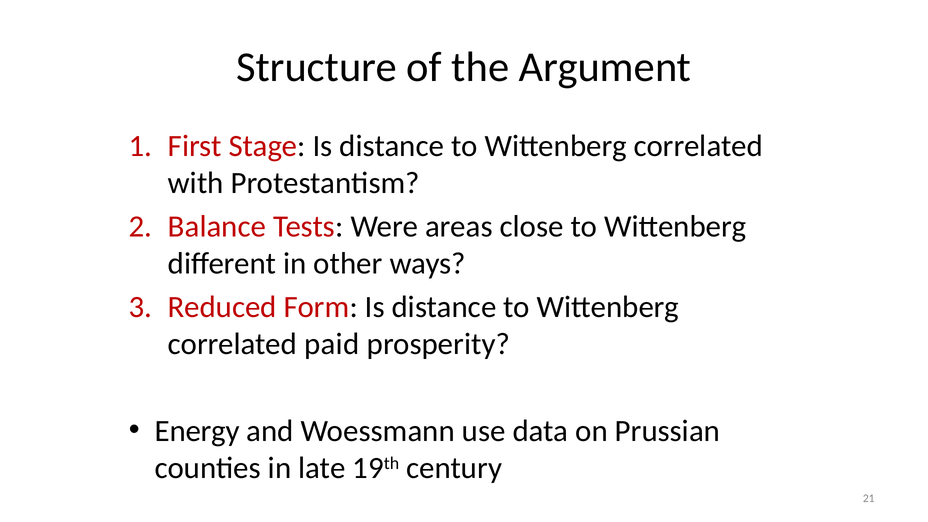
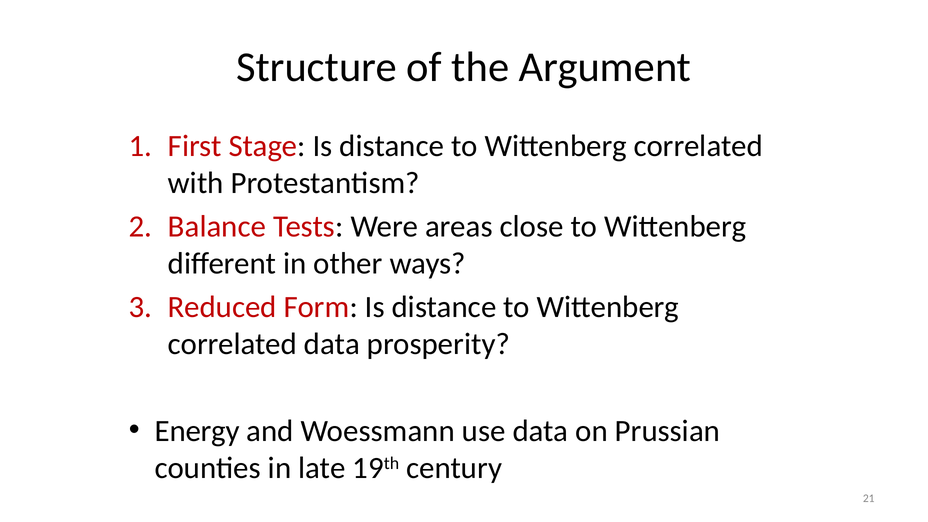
correlated paid: paid -> data
